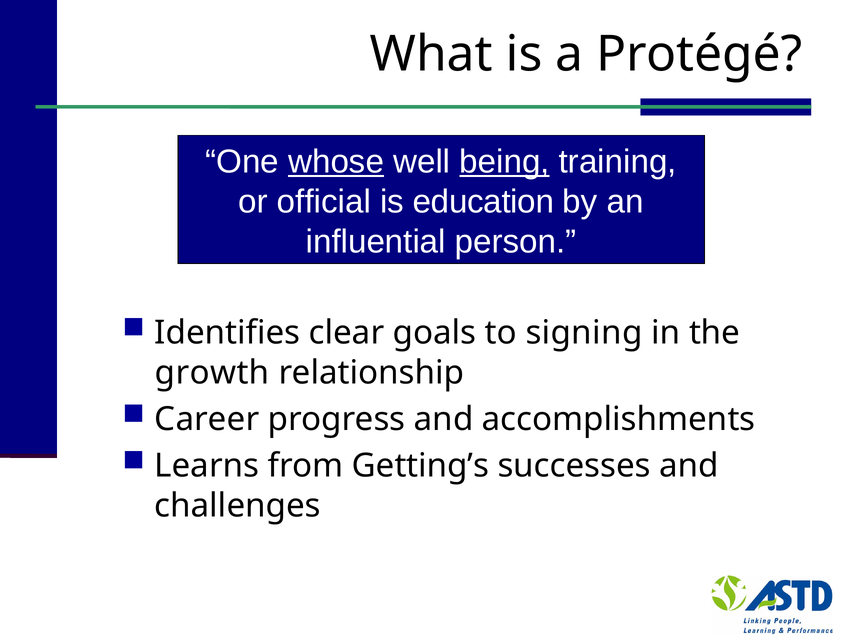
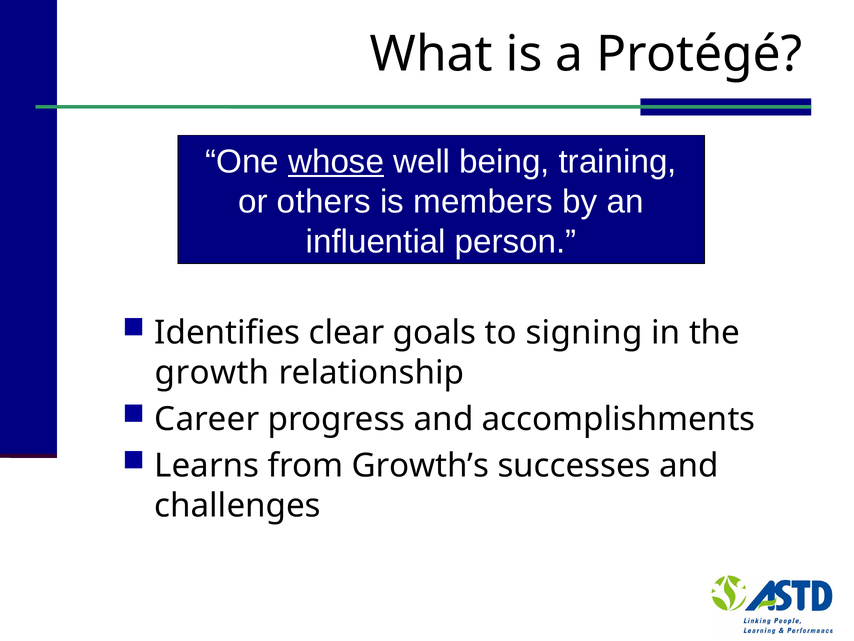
being underline: present -> none
official: official -> others
education: education -> members
Getting’s: Getting’s -> Growth’s
